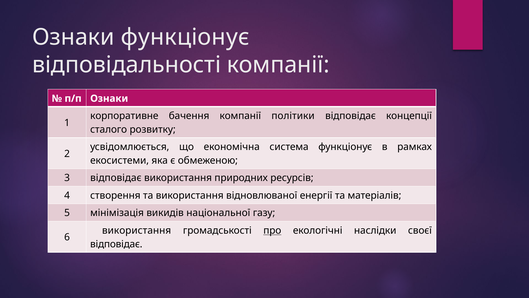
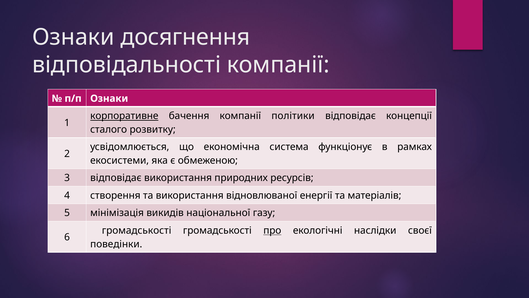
Ознаки функціонує: функціонує -> досягнення
корпоративне underline: none -> present
використання at (137, 230): використання -> громадськості
відповідає at (116, 244): відповідає -> поведінки
